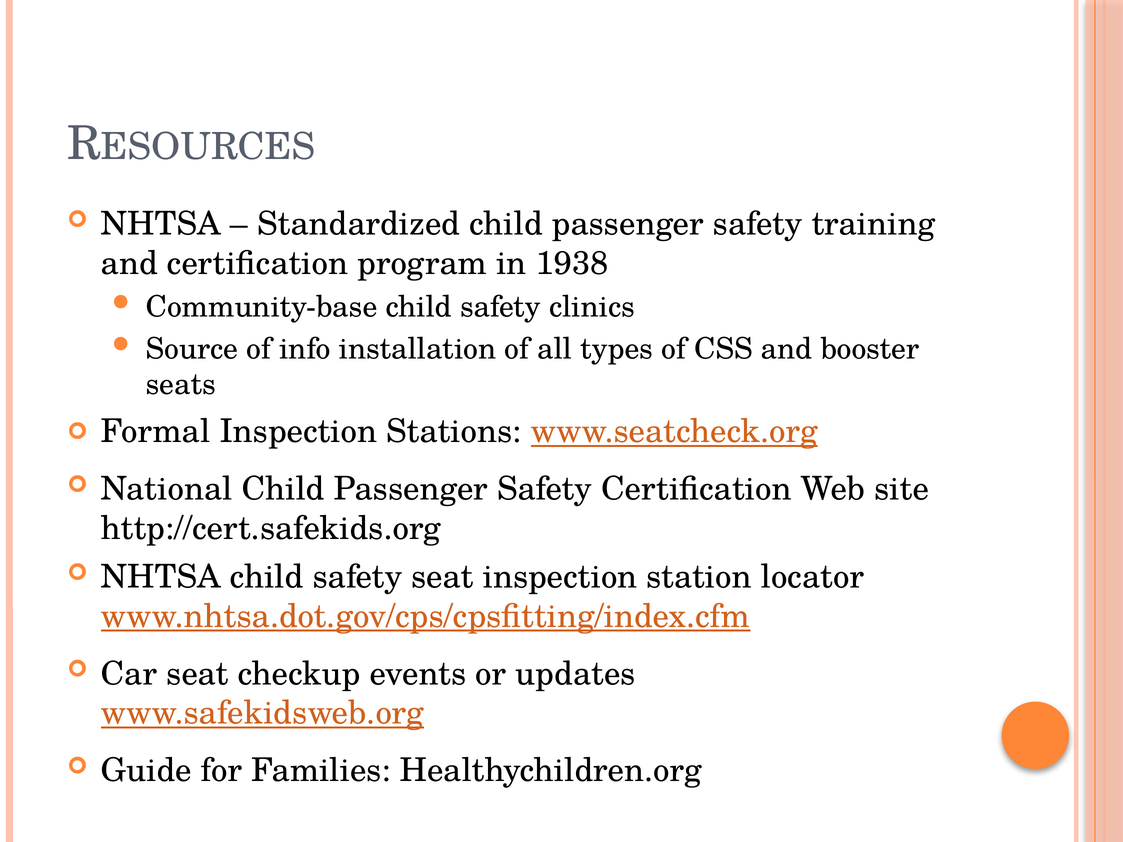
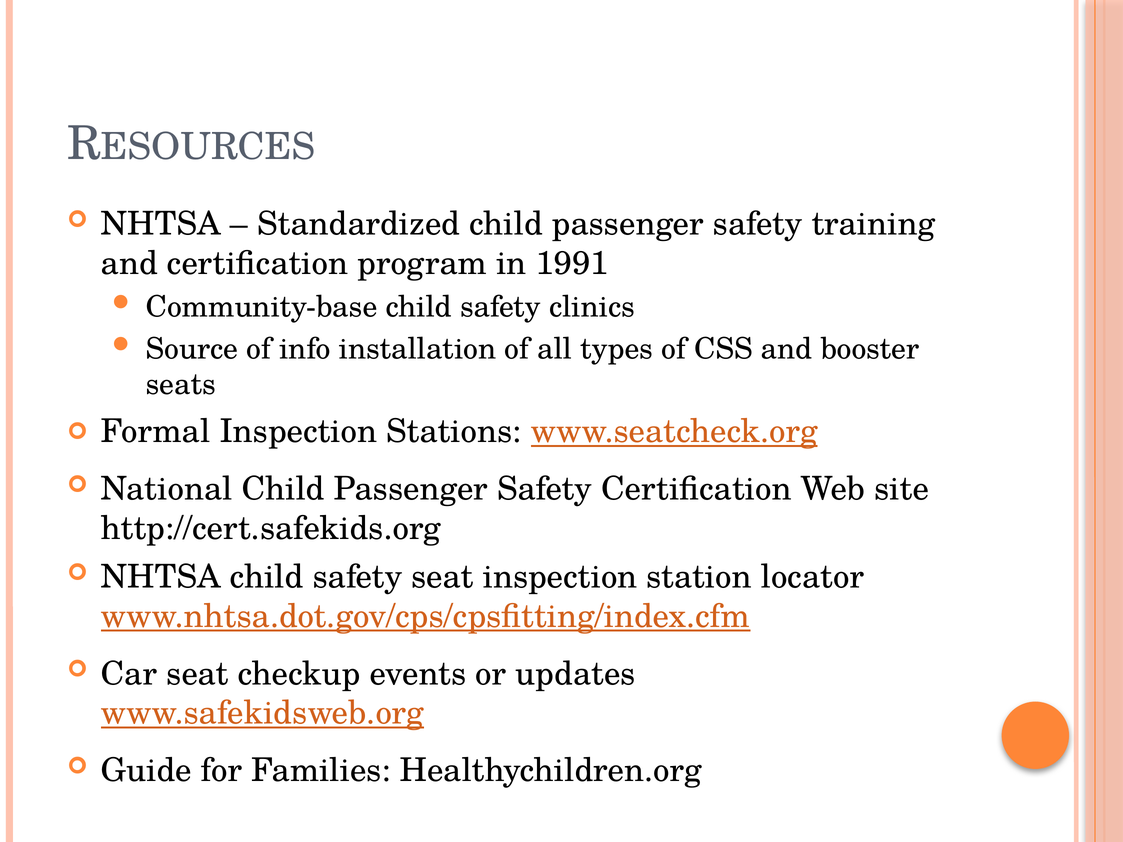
1938: 1938 -> 1991
